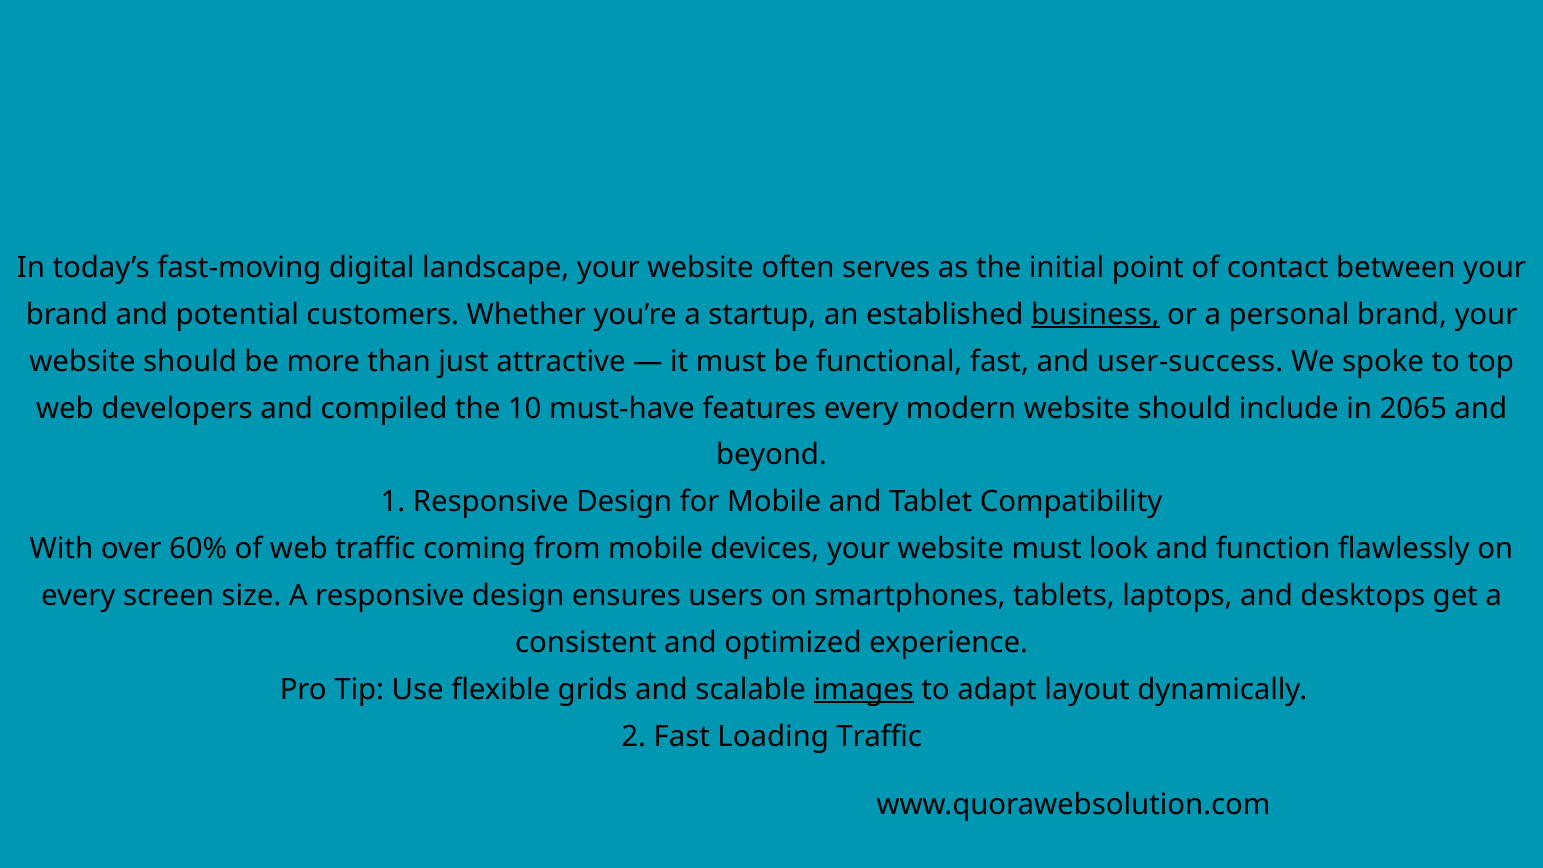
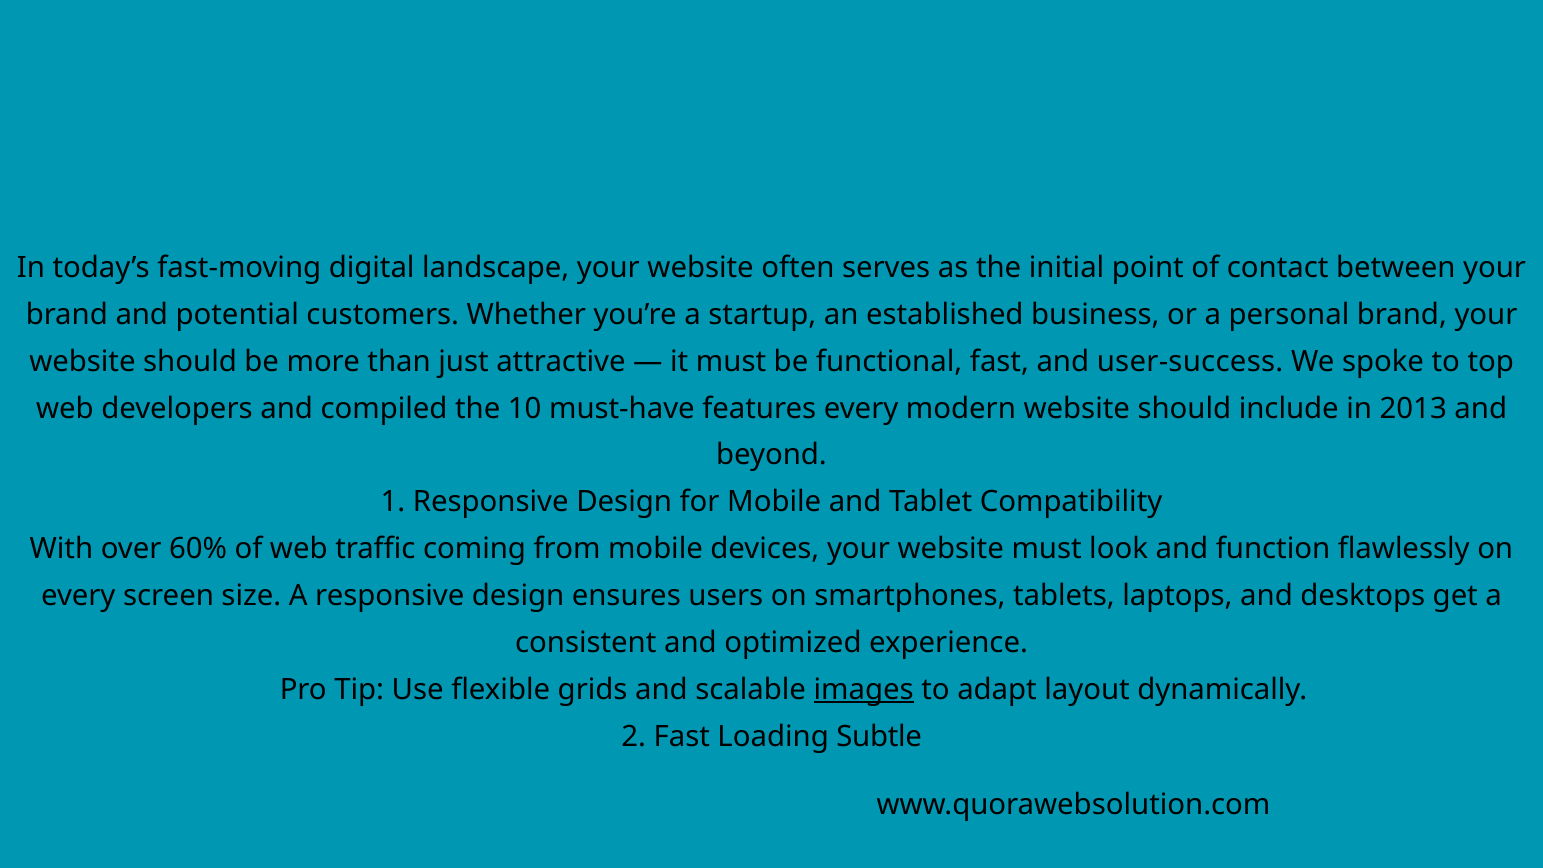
business underline: present -> none
2065: 2065 -> 2013
Loading Traffic: Traffic -> Subtle
